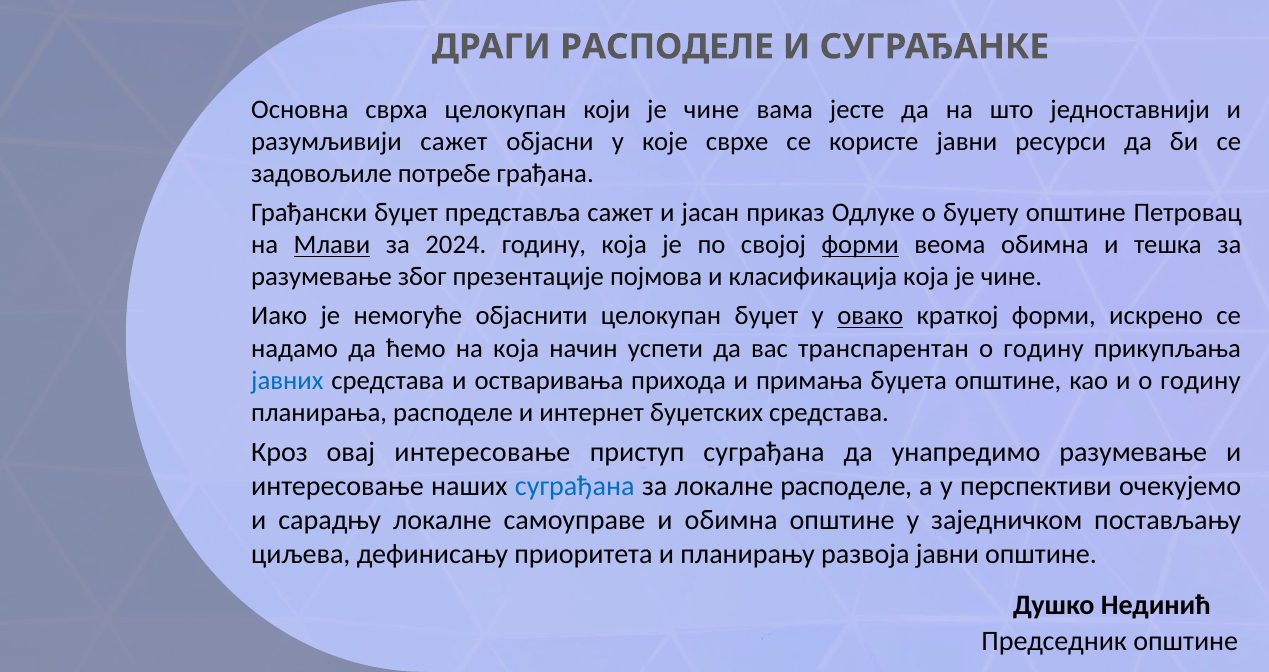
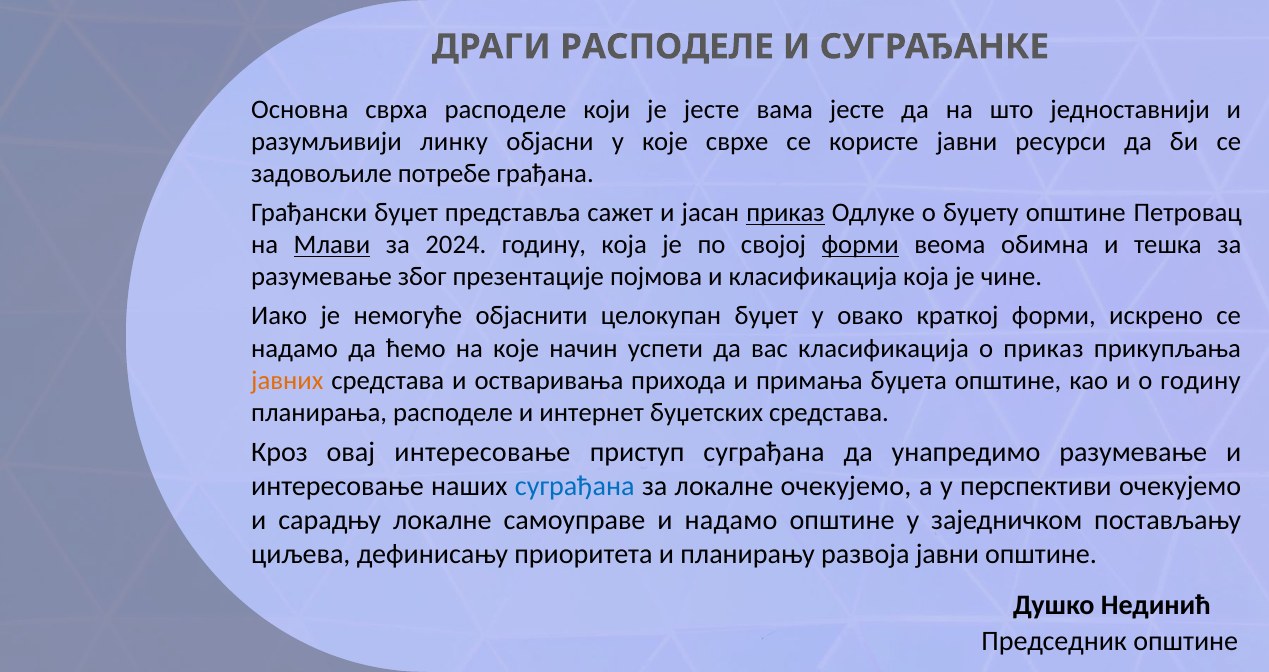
сврха целокупан: целокупан -> расподеле
који је чине: чине -> јесте
разумљивији сажет: сажет -> линку
приказ at (786, 213) underline: none -> present
овако underline: present -> none
на која: која -> које
вас транспарентан: транспарентан -> класификација
годину at (1044, 348): годину -> приказ
јавних colour: blue -> orange
локалне расподеле: расподеле -> очекујемо
и обимна: обимна -> надамо
